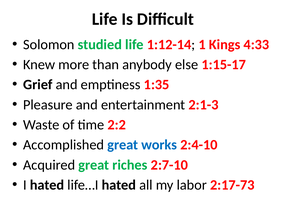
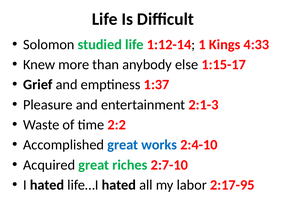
1:35: 1:35 -> 1:37
2:17-73: 2:17-73 -> 2:17-95
